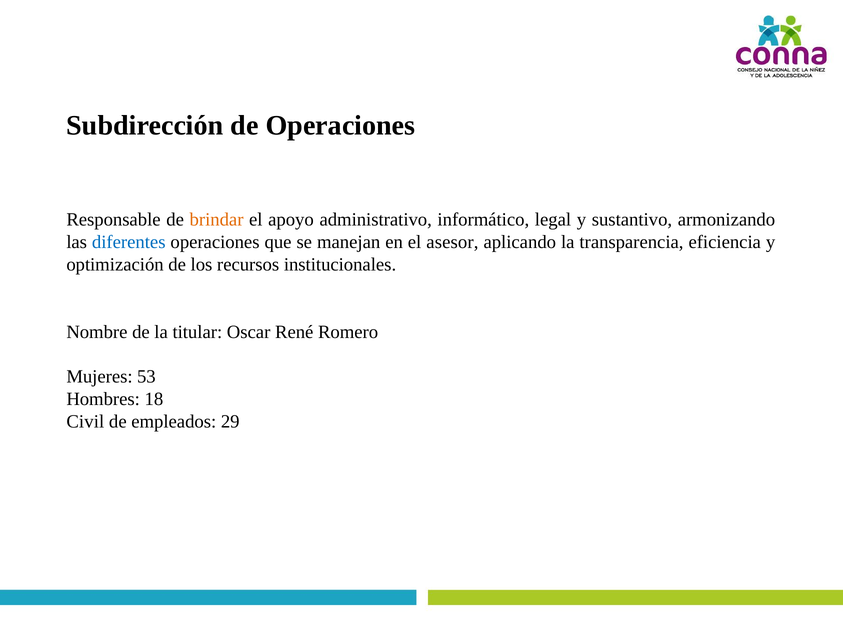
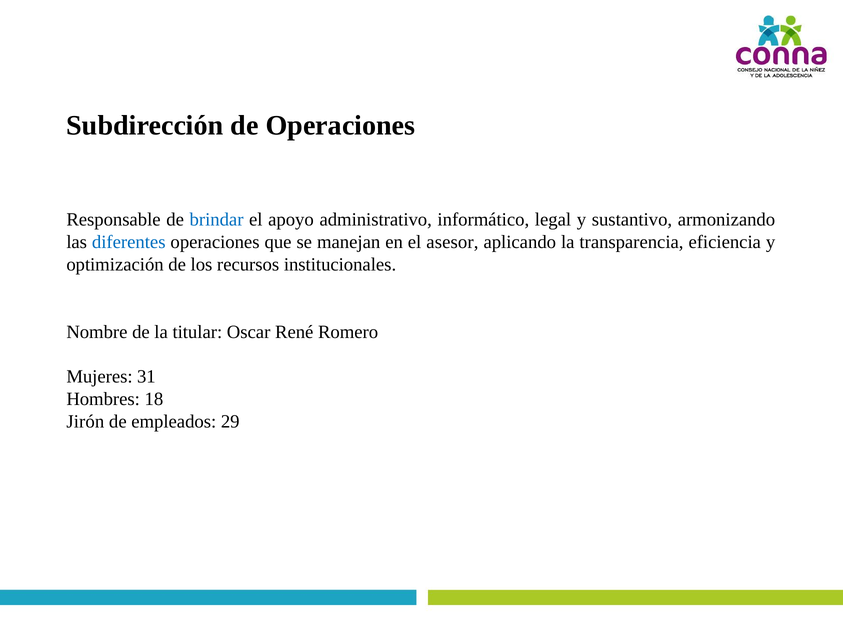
brindar colour: orange -> blue
53: 53 -> 31
Civil: Civil -> Jirón
